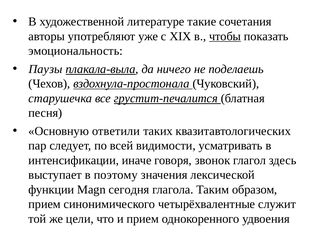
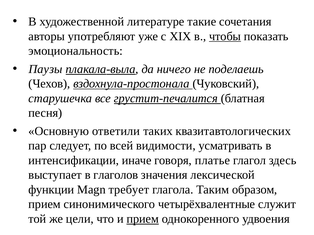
звонок: звонок -> платье
поэтому: поэтому -> глаголов
сегодня: сегодня -> требует
прием at (143, 219) underline: none -> present
